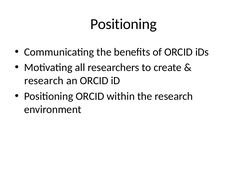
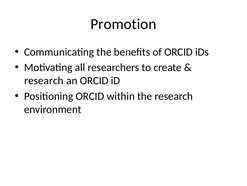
Positioning at (124, 24): Positioning -> Promotion
